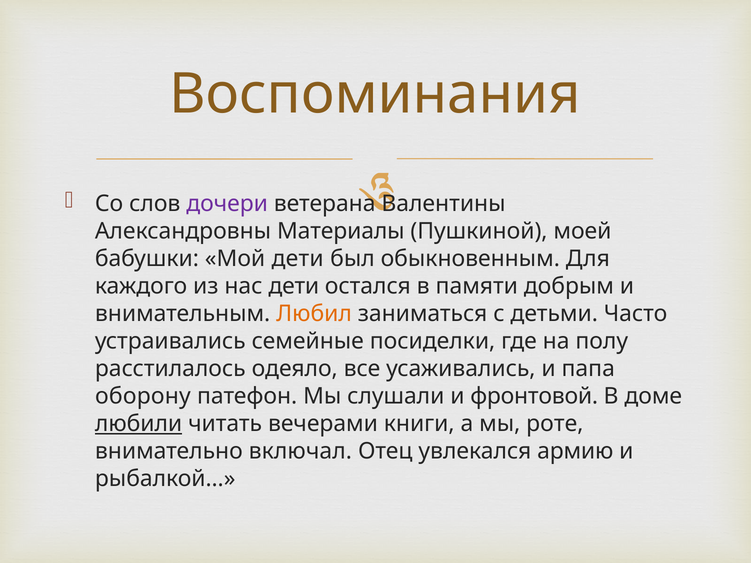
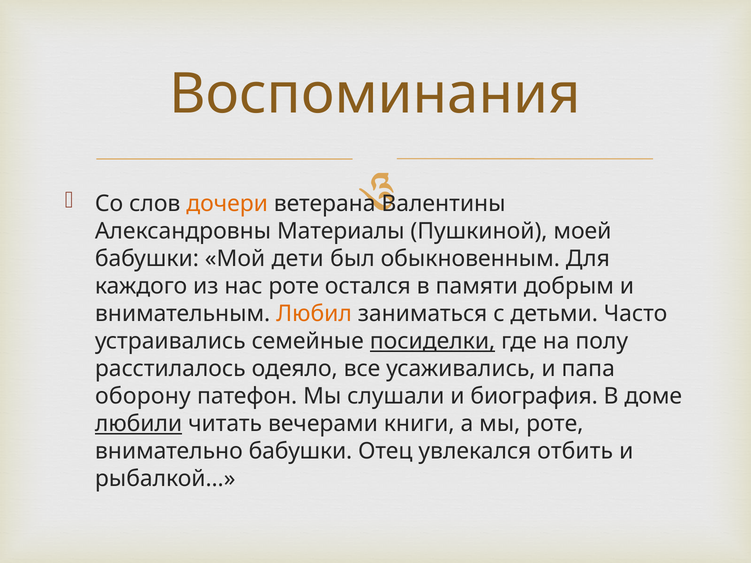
дочери colour: purple -> orange
нас дети: дети -> роте
посиделки underline: none -> present
фронтовой: фронтовой -> биография
внимательно включал: включал -> бабушки
армию: армию -> отбить
